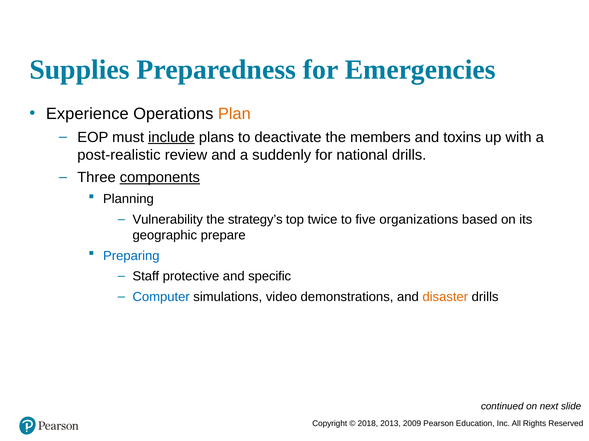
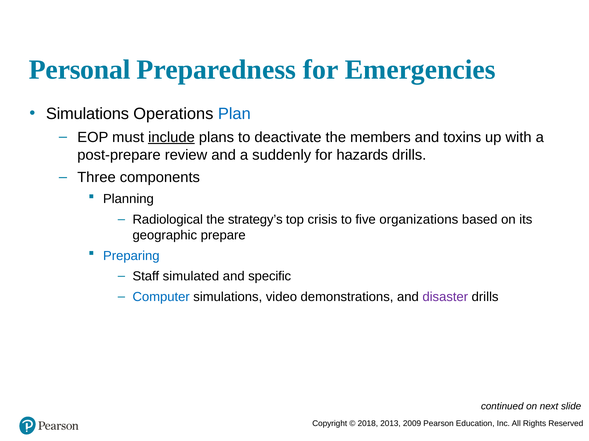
Supplies: Supplies -> Personal
Experience at (87, 114): Experience -> Simulations
Plan colour: orange -> blue
post-realistic: post-realistic -> post-prepare
national: national -> hazards
components underline: present -> none
Vulnerability: Vulnerability -> Radiological
twice: twice -> crisis
protective: protective -> simulated
disaster colour: orange -> purple
